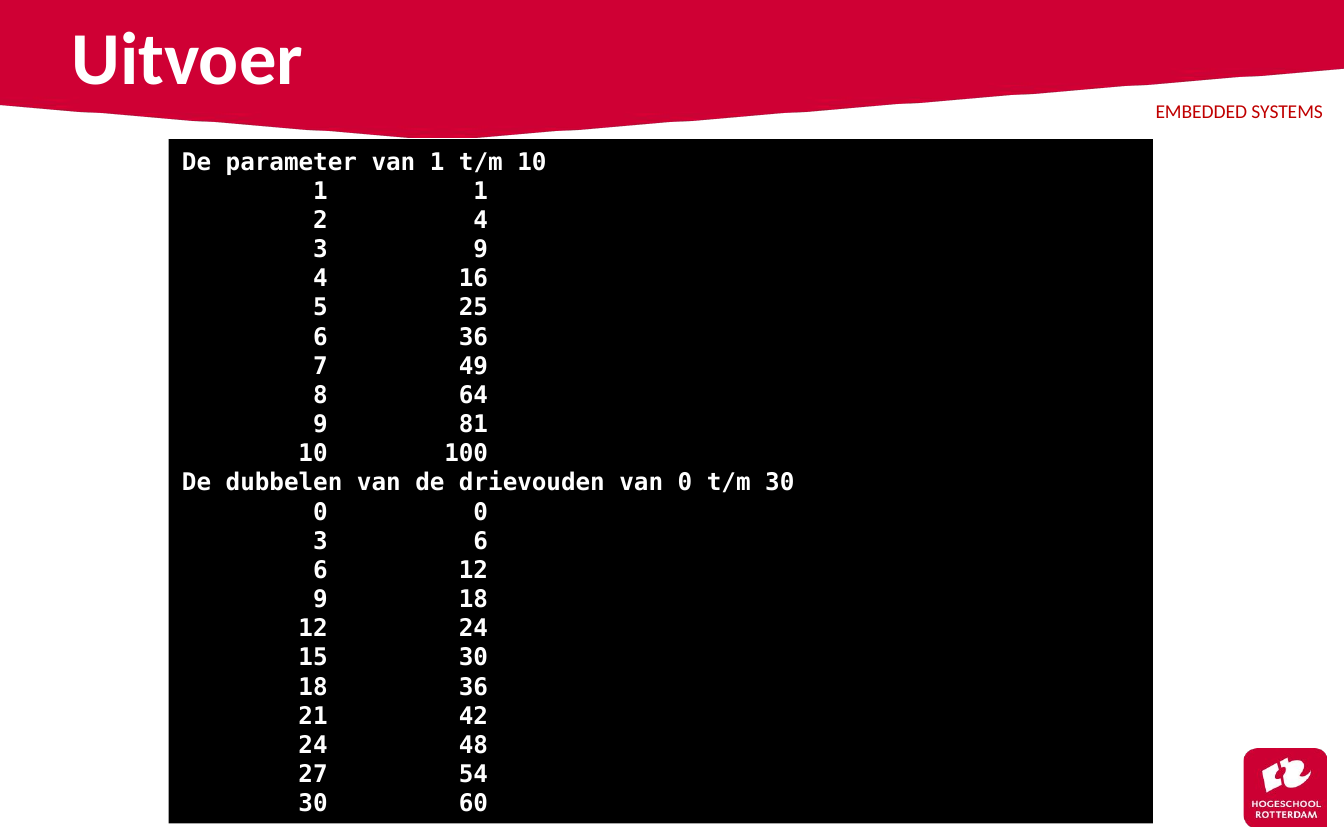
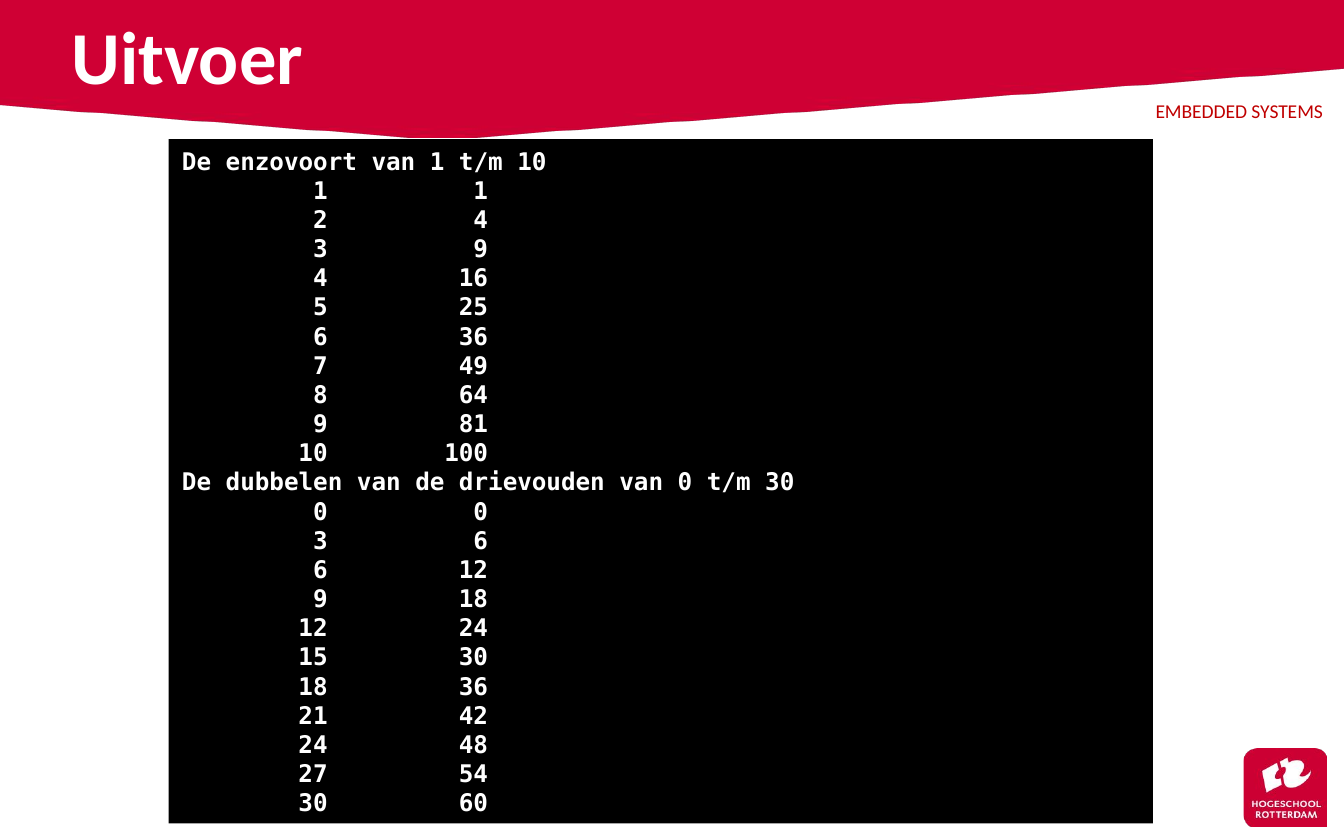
parameter: parameter -> enzovoort
